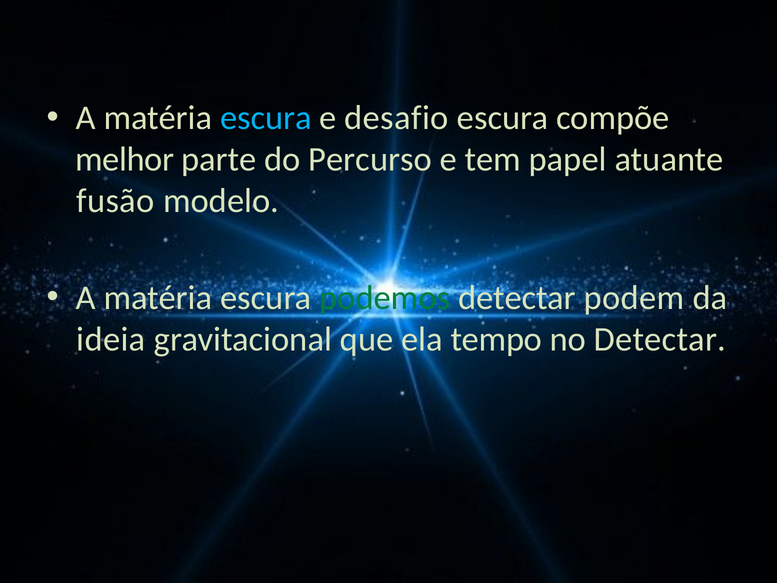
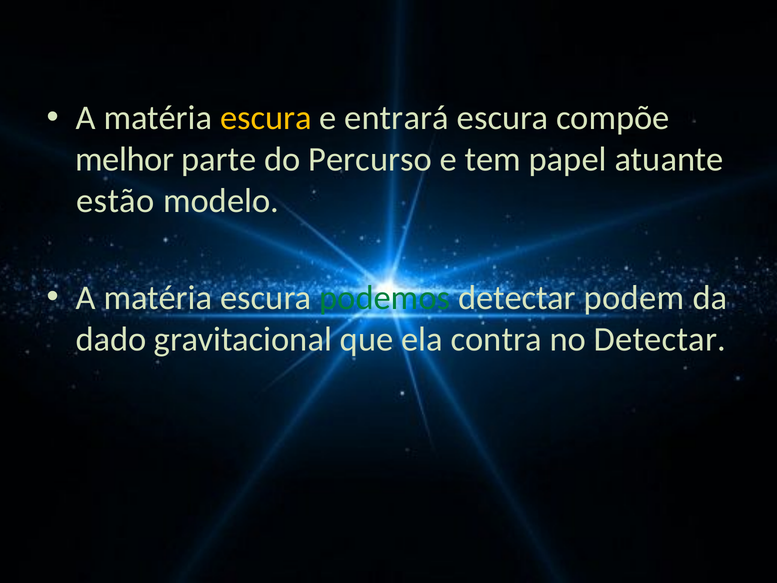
escura at (266, 118) colour: light blue -> yellow
desafio: desafio -> entrará
fusão: fusão -> estão
ideia: ideia -> dado
tempo: tempo -> contra
